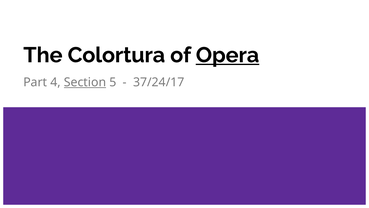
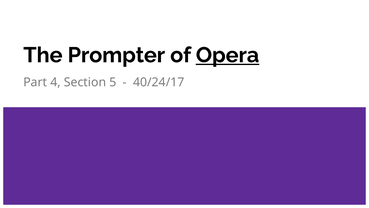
Colortura: Colortura -> Prompter
Section underline: present -> none
37/24/17: 37/24/17 -> 40/24/17
